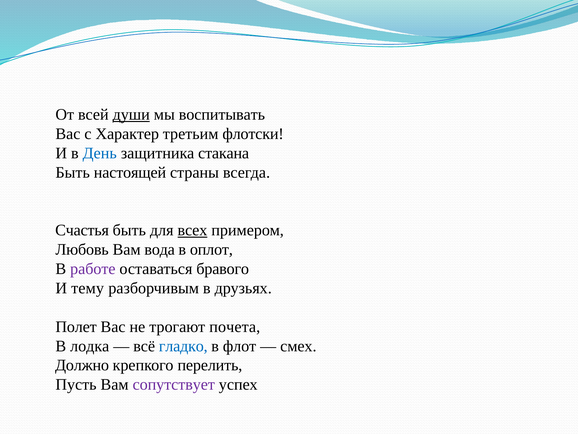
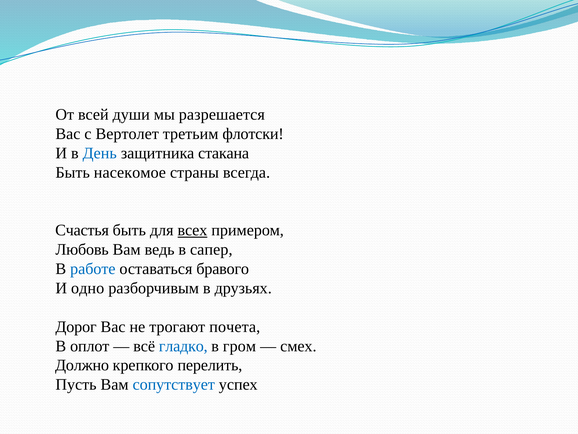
души underline: present -> none
воспитывать: воспитывать -> разрешается
Характер: Характер -> Вертолет
настоящей: настоящей -> насекомое
вода: вода -> ведь
оплот: оплот -> сапер
работе colour: purple -> blue
тему: тему -> одно
Полет: Полет -> Дорог
лодка: лодка -> оплот
флот: флот -> гром
сопутствует colour: purple -> blue
